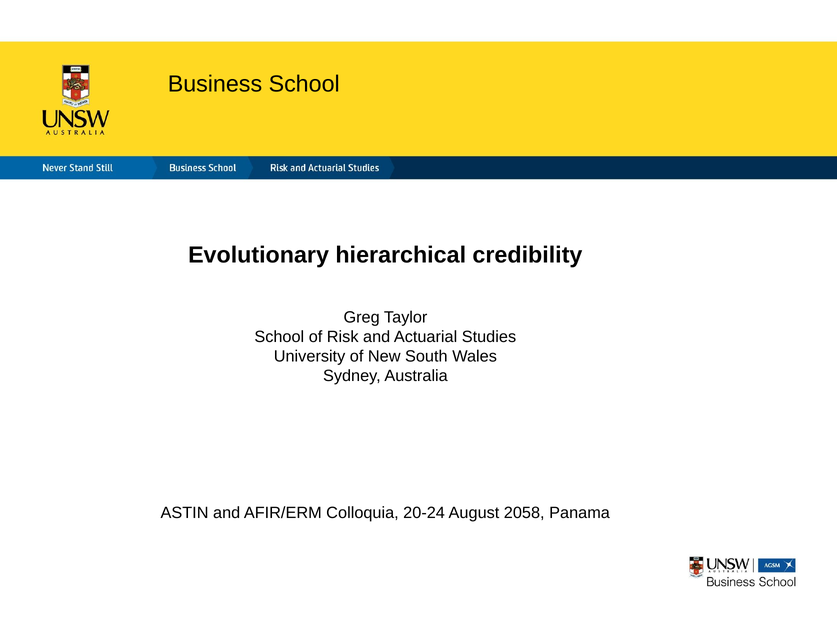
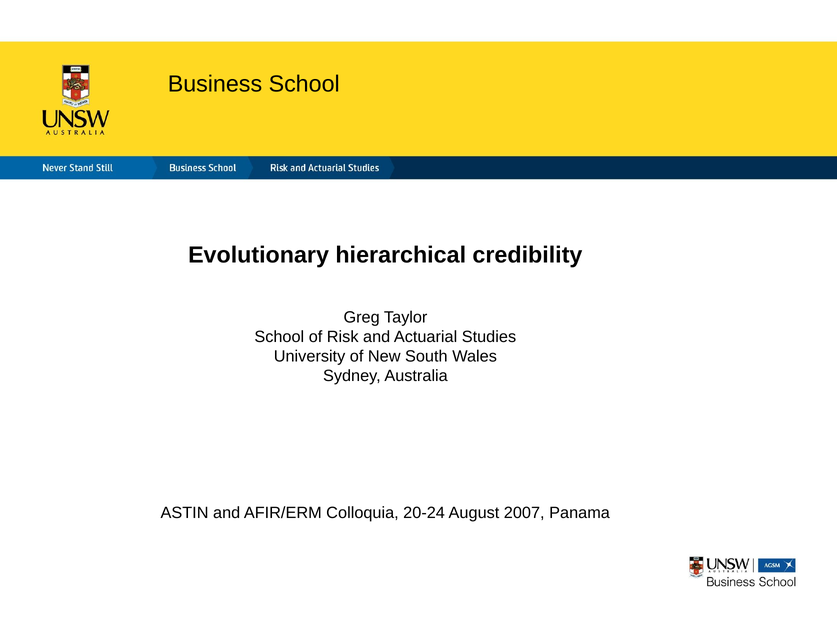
2058: 2058 -> 2007
